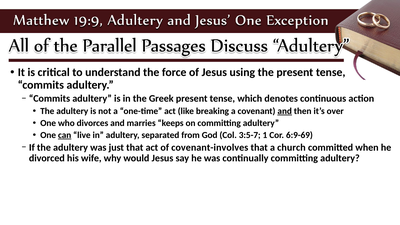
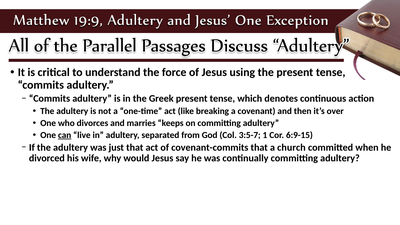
and at (285, 111) underline: present -> none
6:9-69: 6:9-69 -> 6:9-15
covenant-involves: covenant-involves -> covenant-commits
